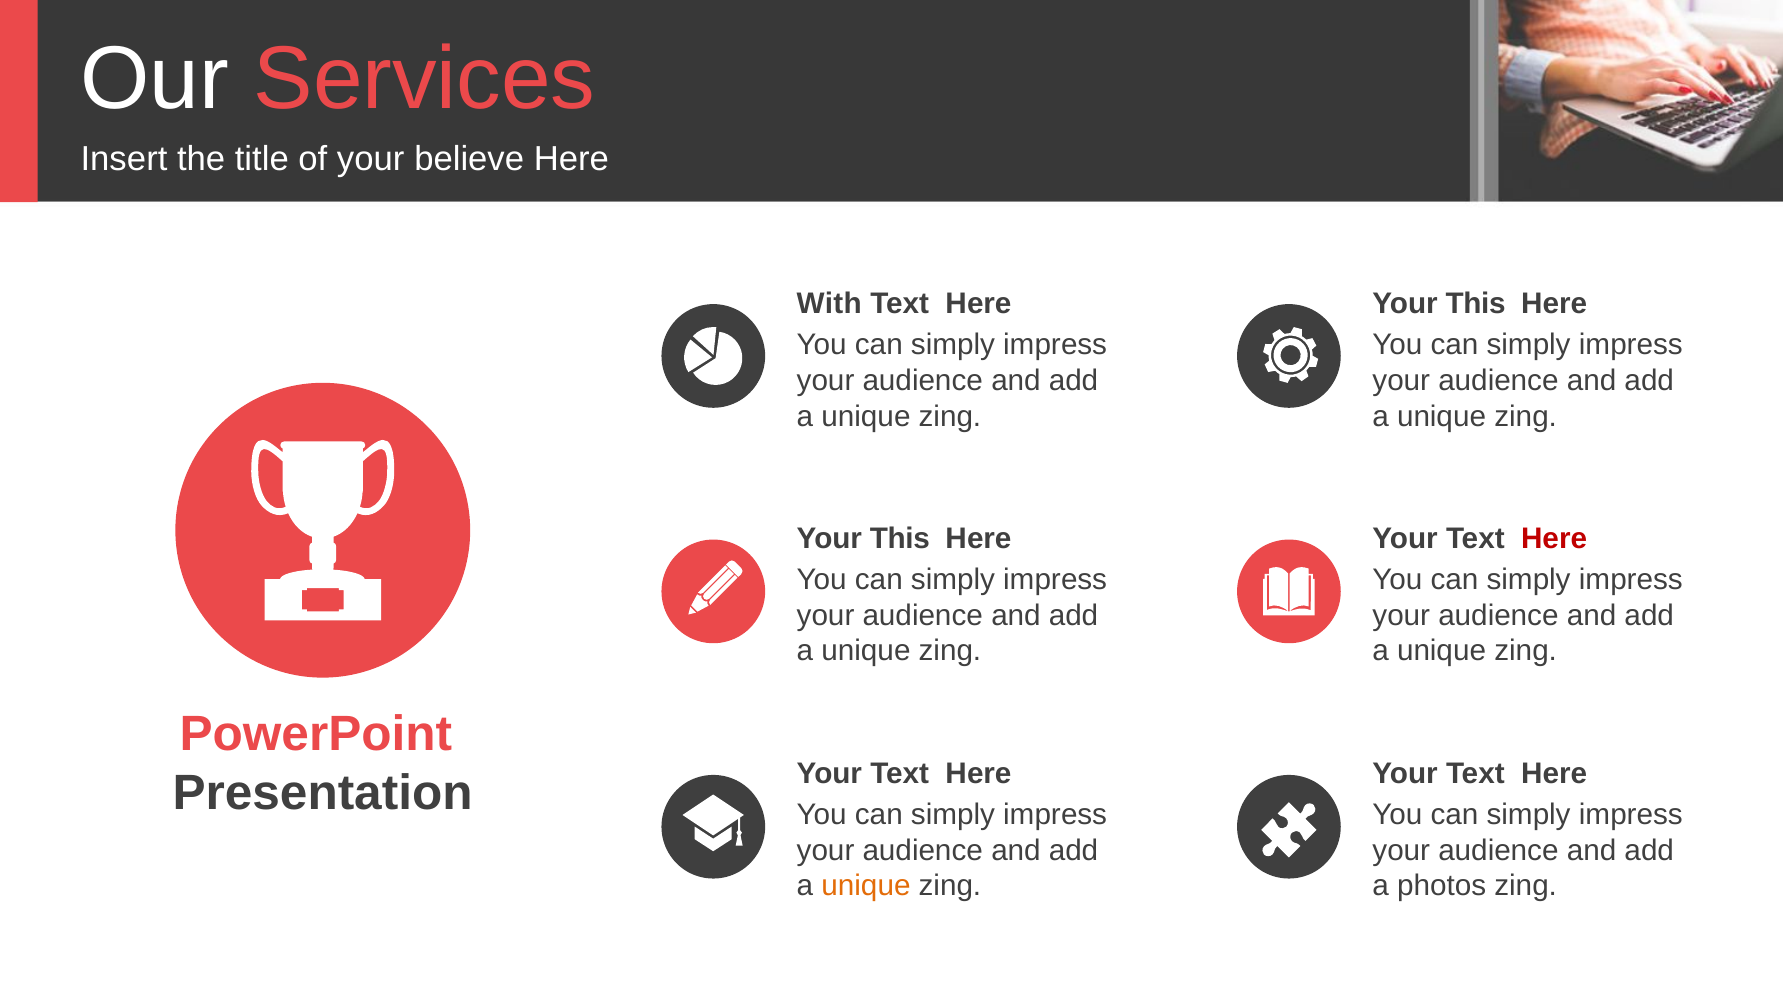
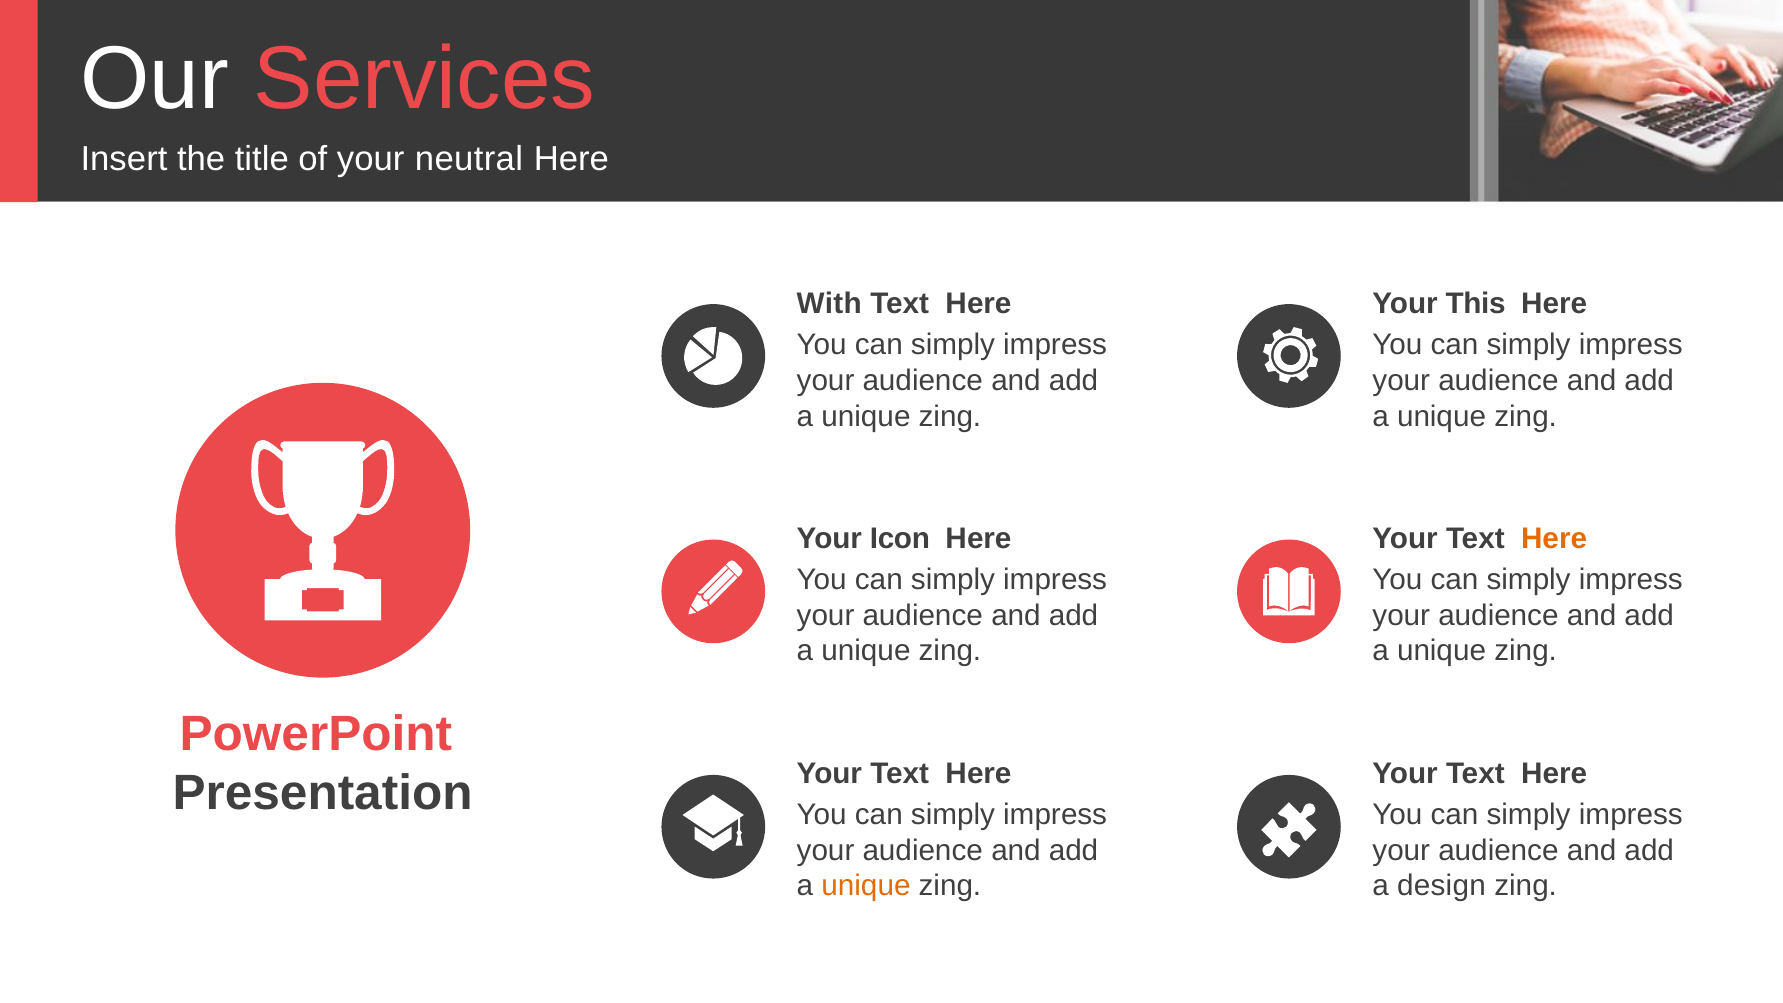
believe: believe -> neutral
This at (900, 539): This -> Icon
Here at (1554, 539) colour: red -> orange
photos: photos -> design
